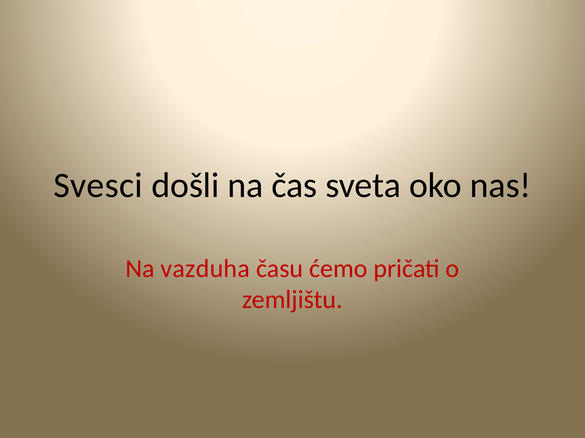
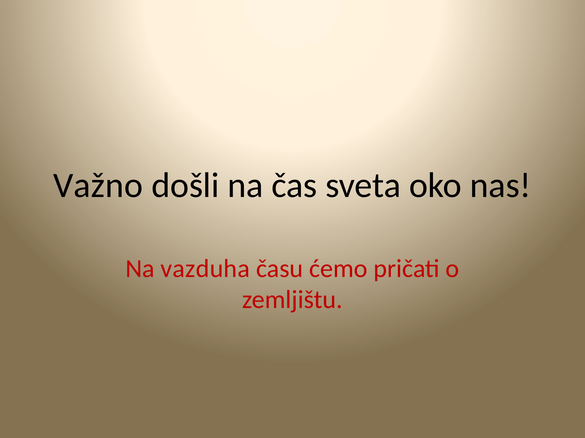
Svesci: Svesci -> Važno
